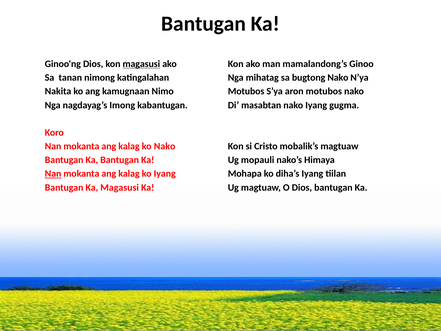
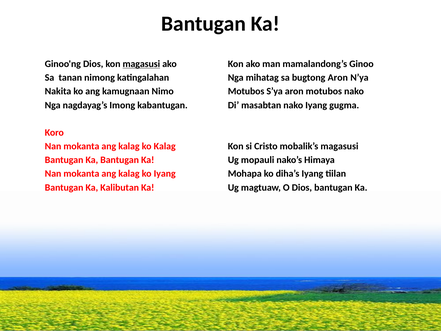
bugtong Nako: Nako -> Aron
ko Nako: Nako -> Kalag
mobalik’s magtuaw: magtuaw -> magasusi
Nan at (53, 174) underline: present -> none
Ka Magasusi: Magasusi -> Kalibutan
